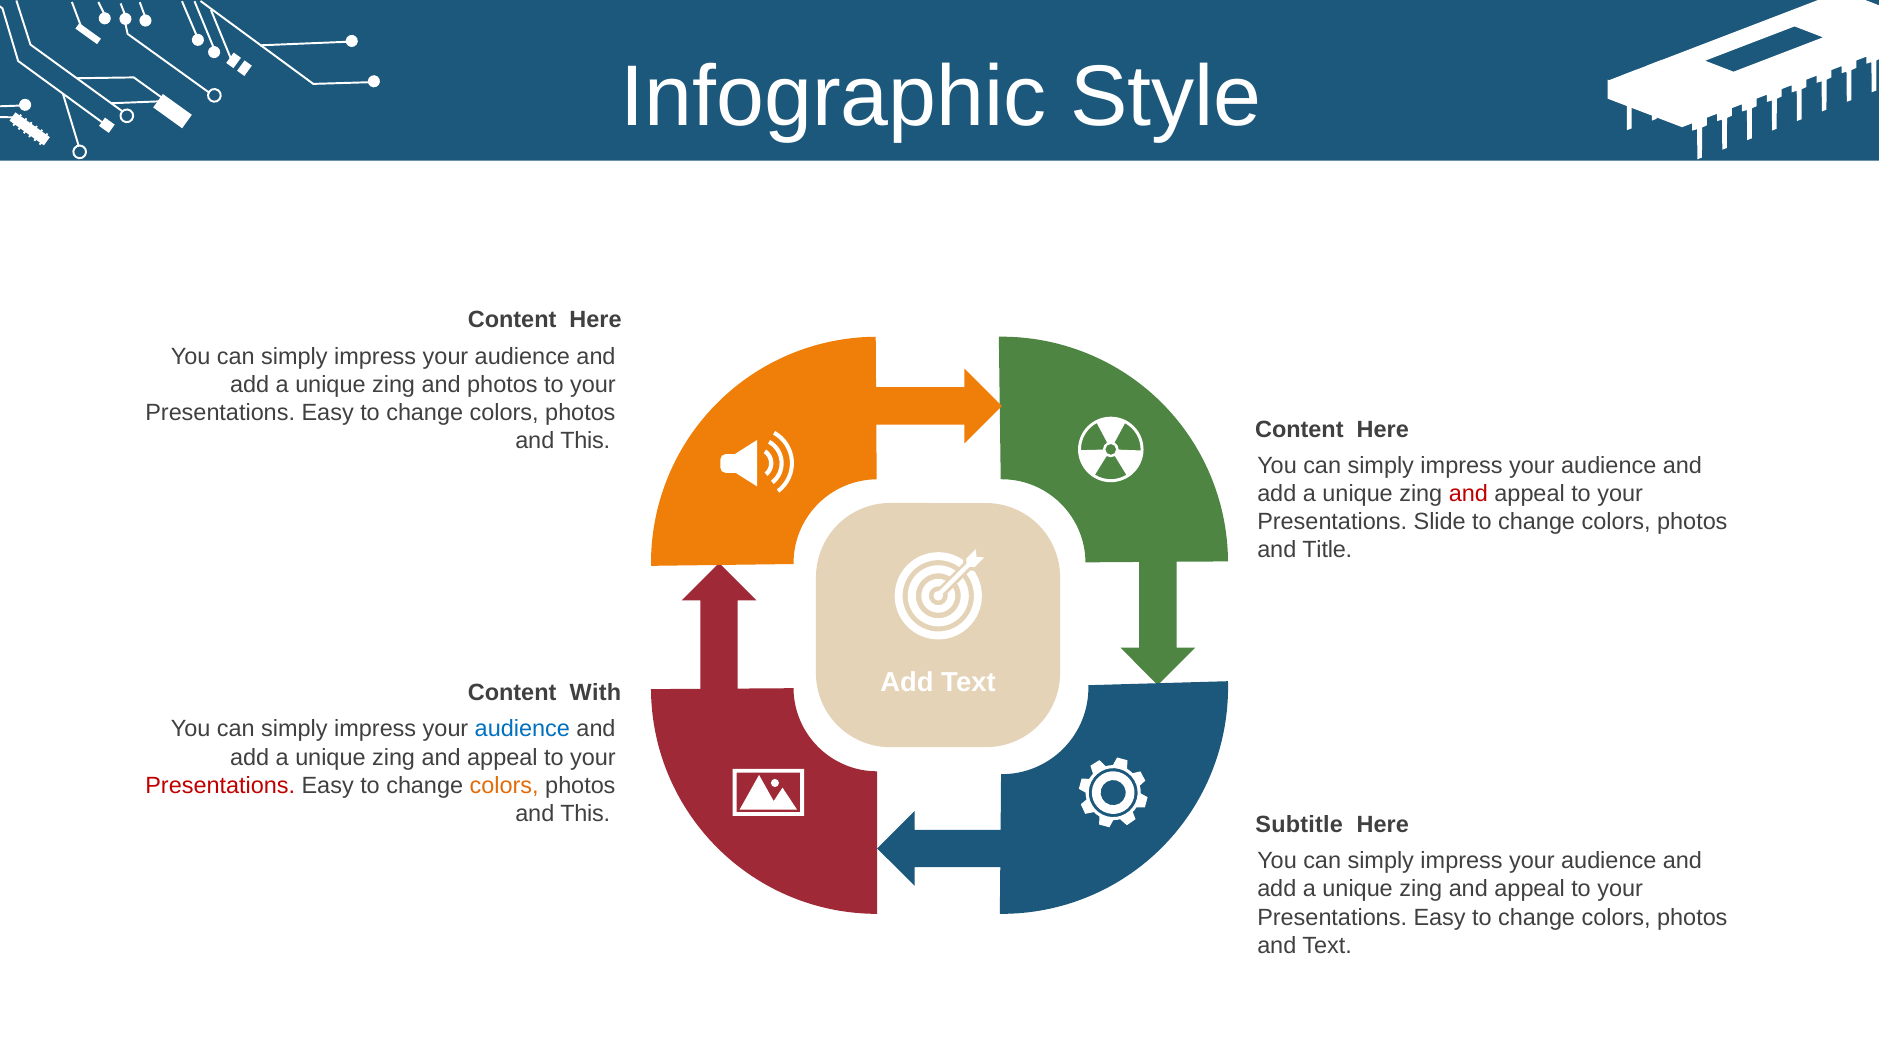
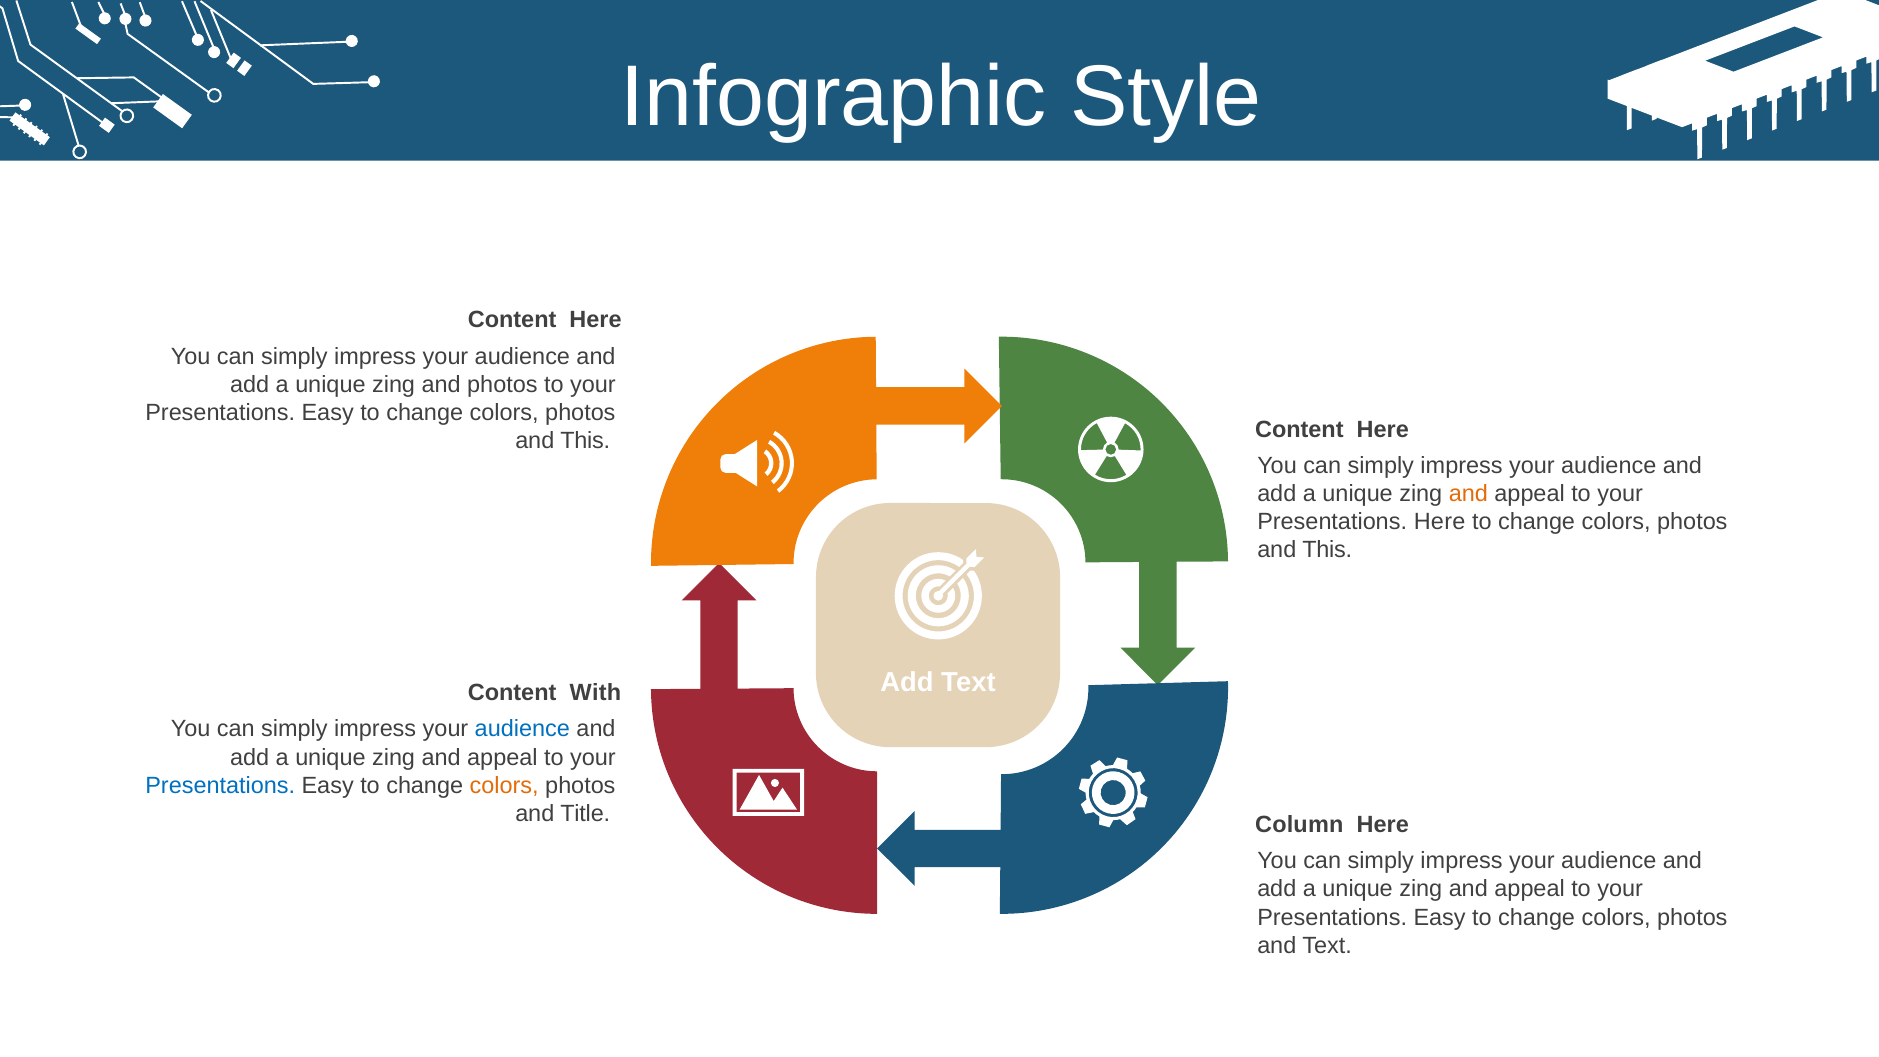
and at (1468, 494) colour: red -> orange
Presentations Slide: Slide -> Here
Title at (1327, 550): Title -> This
Presentations at (220, 786) colour: red -> blue
This at (585, 814): This -> Title
Subtitle: Subtitle -> Column
